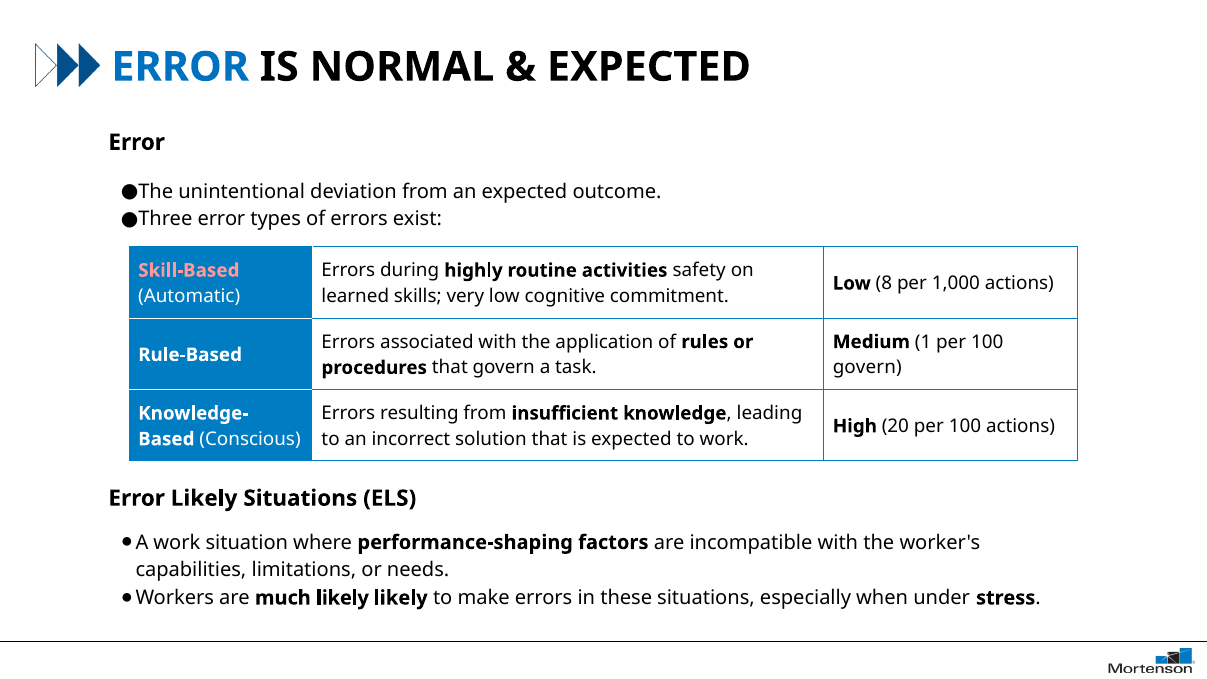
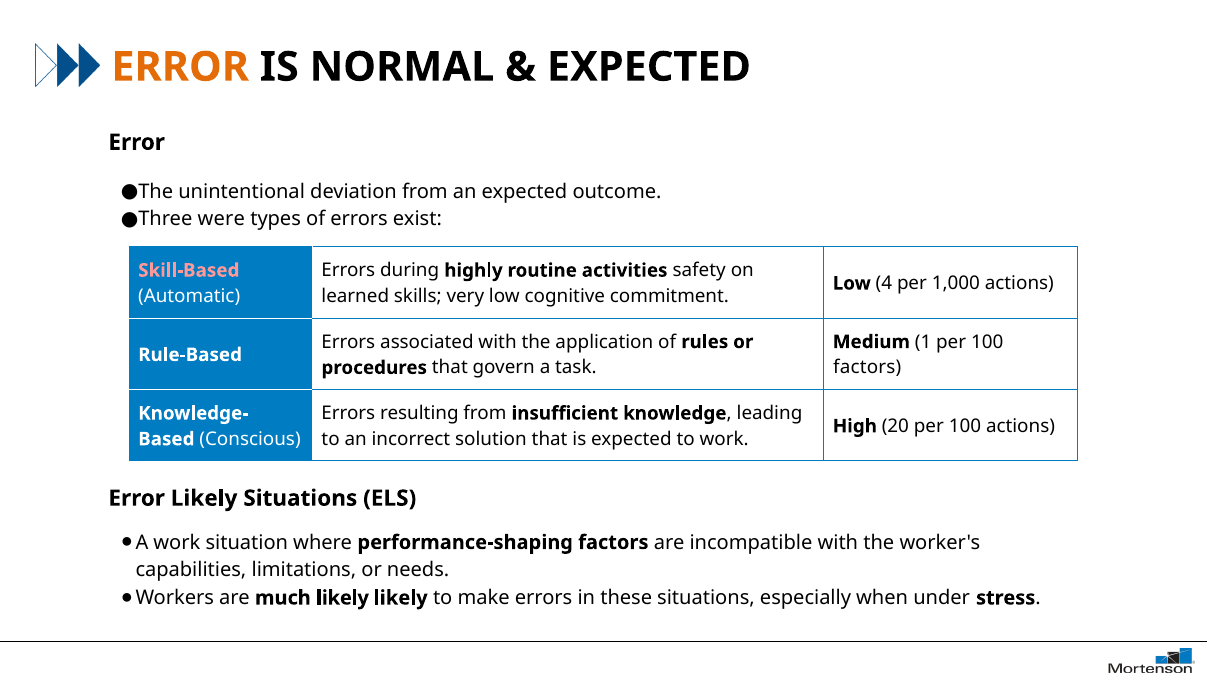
ERROR at (180, 67) colour: blue -> orange
Three error: error -> were
8: 8 -> 4
govern at (867, 368): govern -> factors
